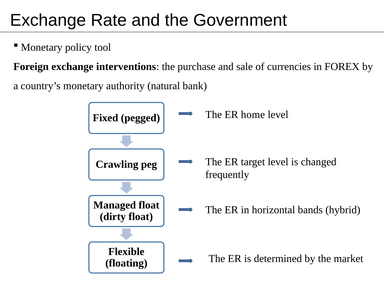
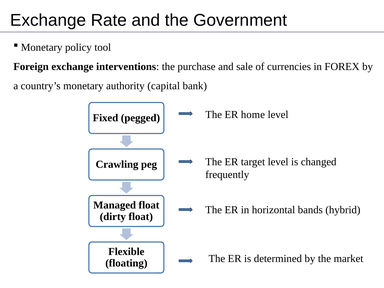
natural: natural -> capital
